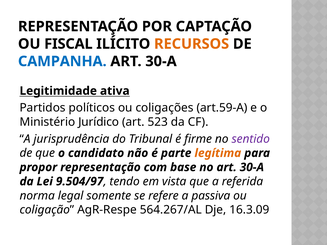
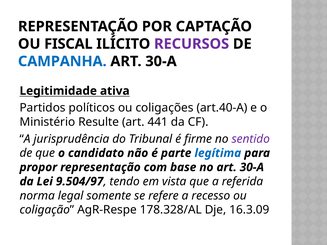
RECURSOS colour: orange -> purple
art.59-A: art.59-A -> art.40-A
Jurídico: Jurídico -> Resulte
523: 523 -> 441
legítima colour: orange -> blue
passiva: passiva -> recesso
564.267/AL: 564.267/AL -> 178.328/AL
